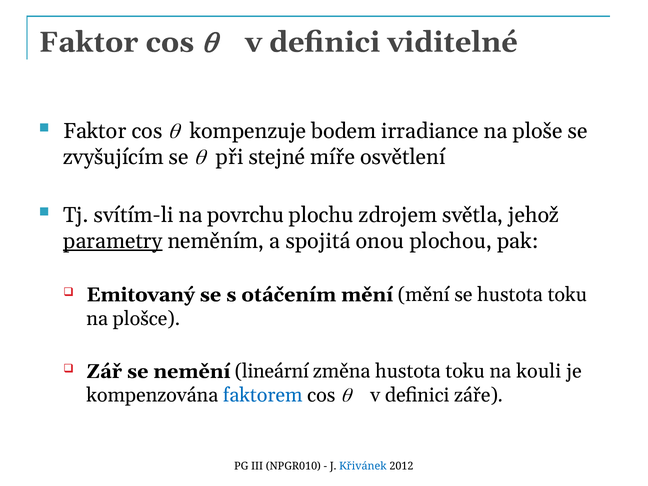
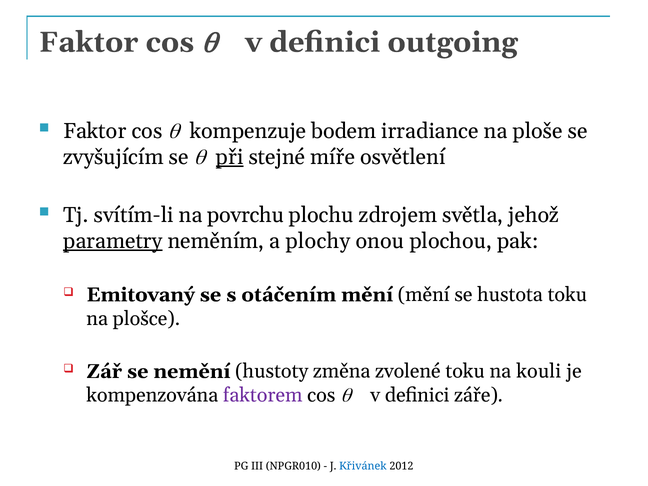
viditelné: viditelné -> outgoing
při underline: none -> present
spojitá: spojitá -> plochy
lineární: lineární -> hustoty
změna hustota: hustota -> zvolené
faktorem colour: blue -> purple
